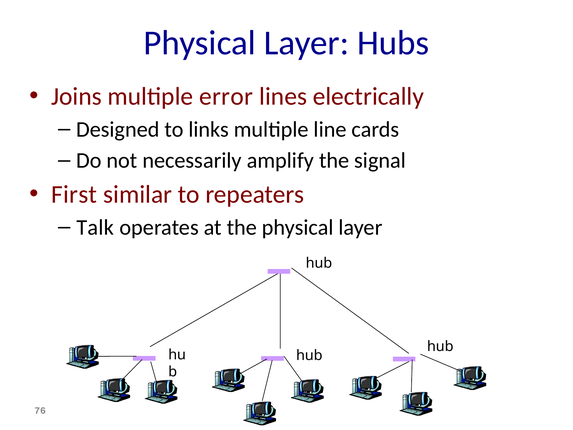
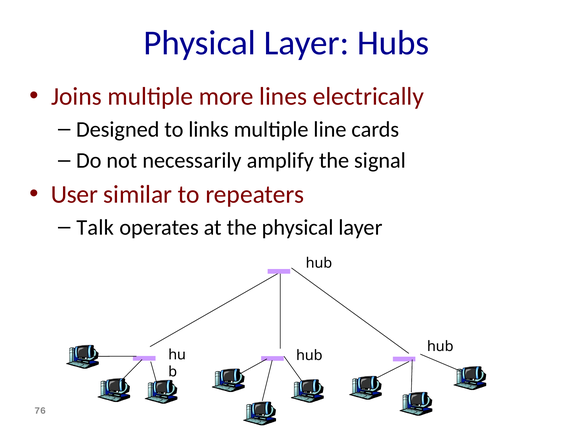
error: error -> more
First: First -> User
